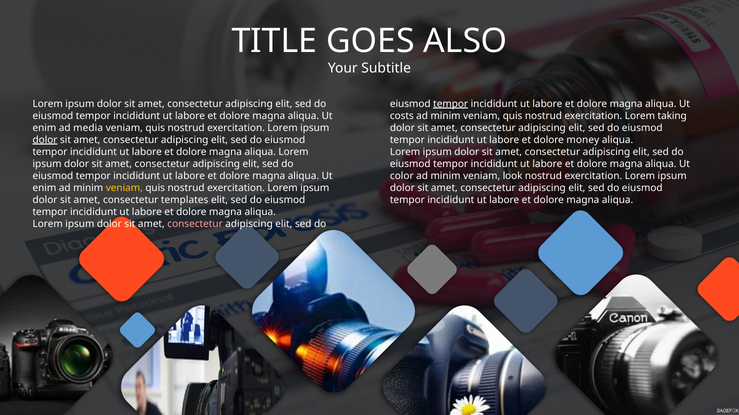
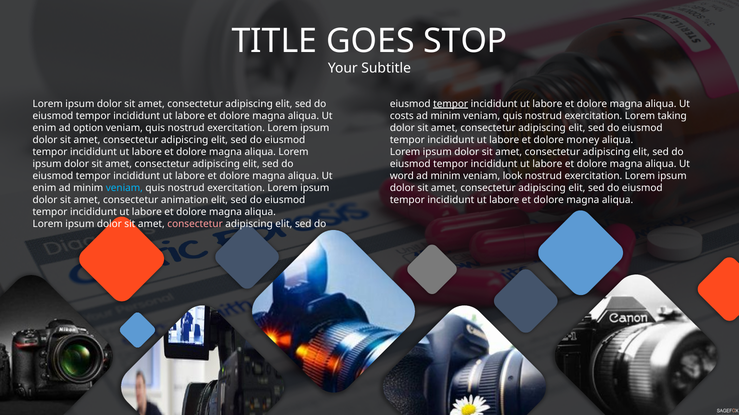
ALSO: ALSO -> STOP
media: media -> option
dolor at (45, 140) underline: present -> none
color: color -> word
veniam at (124, 188) colour: yellow -> light blue
templates: templates -> animation
